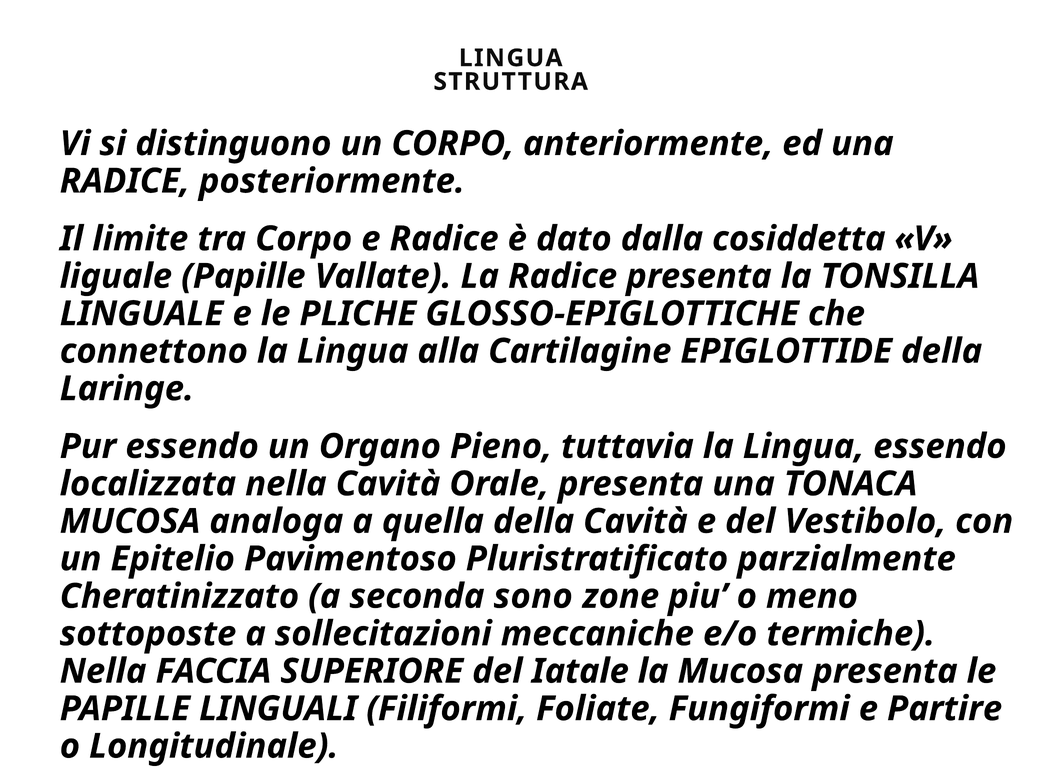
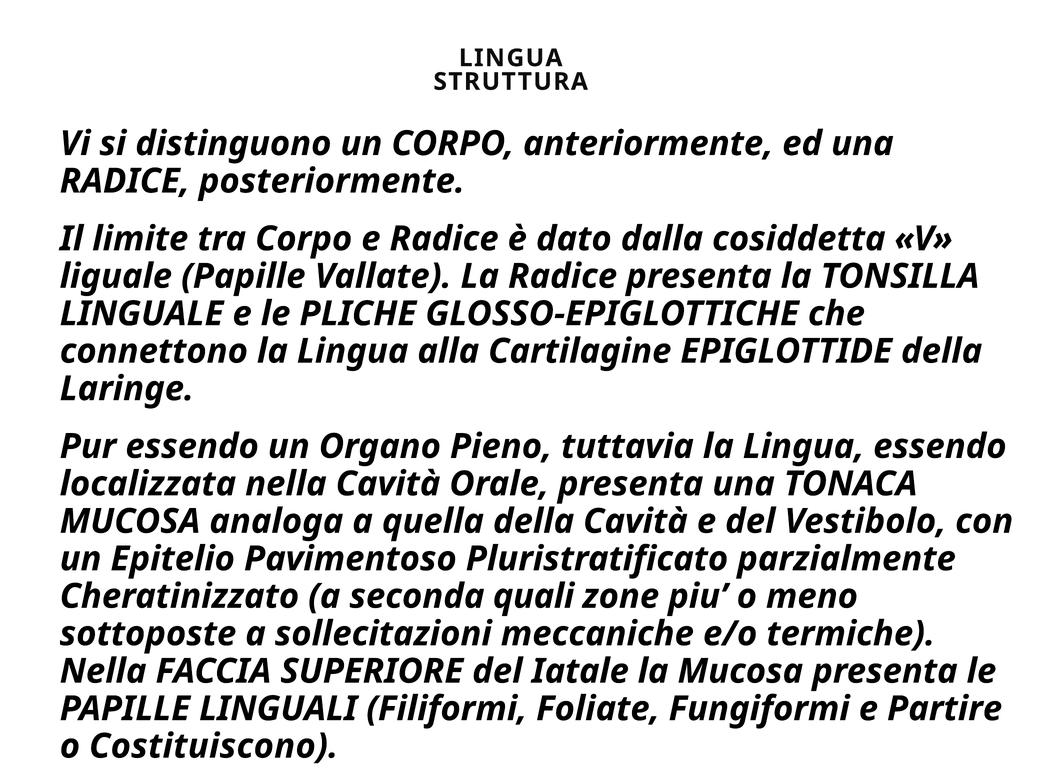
sono: sono -> quali
Longitudinale: Longitudinale -> Costituiscono
